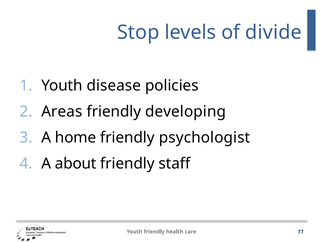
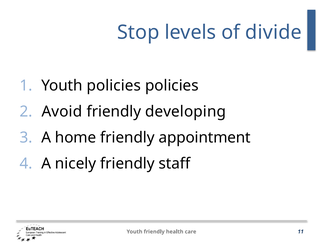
Youth disease: disease -> policies
Areas: Areas -> Avoid
psychologist: psychologist -> appointment
about: about -> nicely
